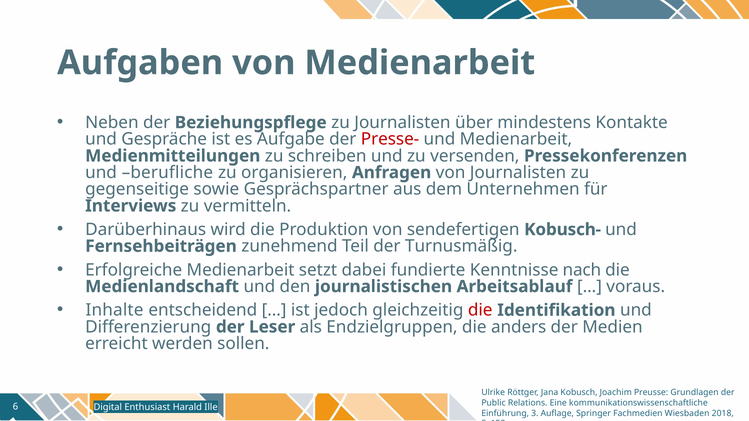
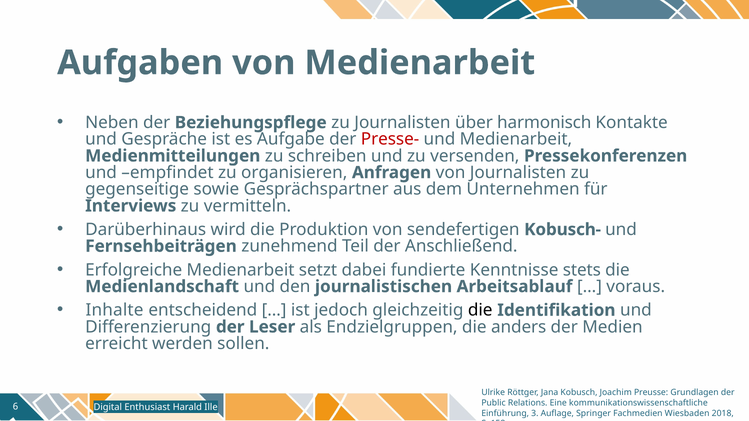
mindestens: mindestens -> harmonisch
berufliche: berufliche -> empfindet
Turnusmäßig: Turnusmäßig -> Anschließend
nach: nach -> stets
die at (480, 310) colour: red -> black
